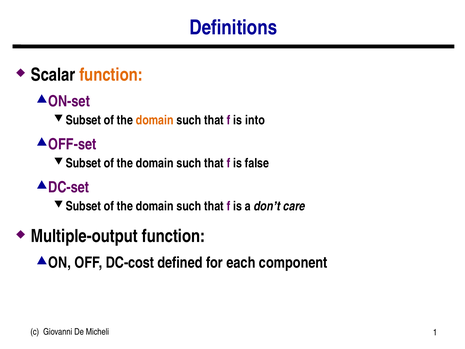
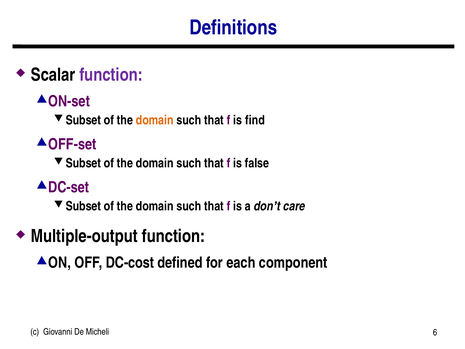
function at (111, 75) colour: orange -> purple
into: into -> find
1: 1 -> 6
